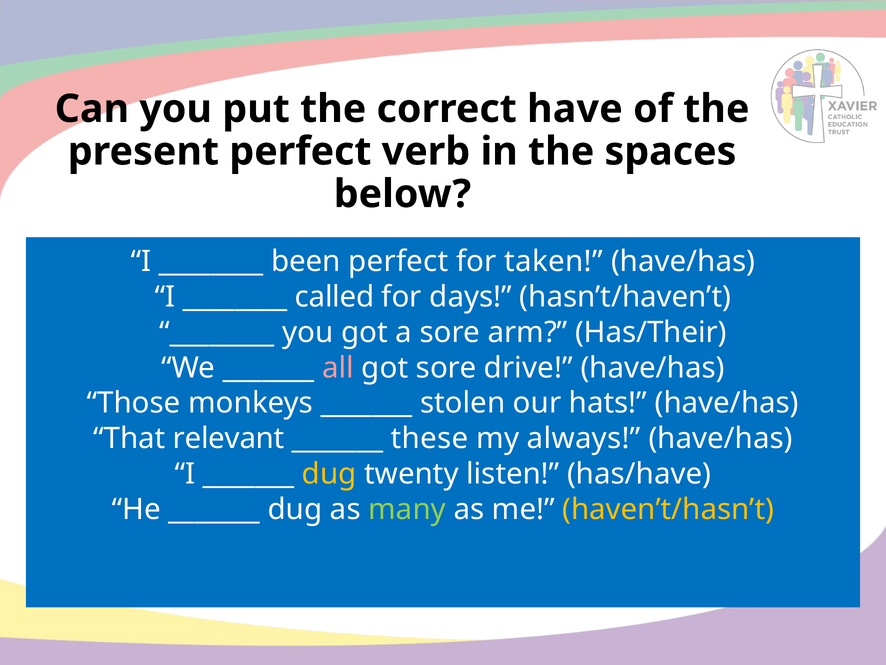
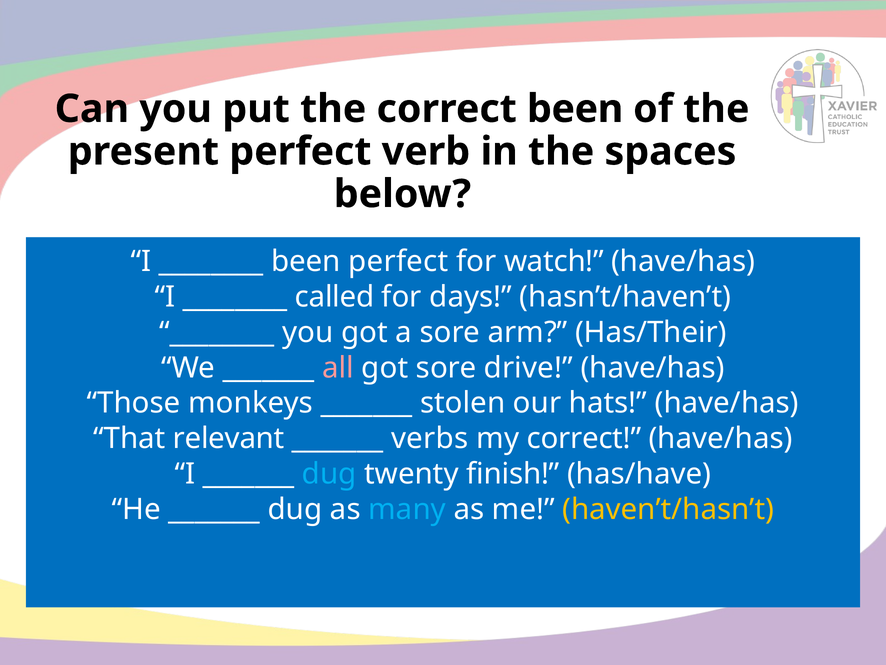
correct have: have -> been
taken: taken -> watch
these: these -> verbs
my always: always -> correct
dug at (329, 474) colour: yellow -> light blue
listen: listen -> finish
many colour: light green -> light blue
